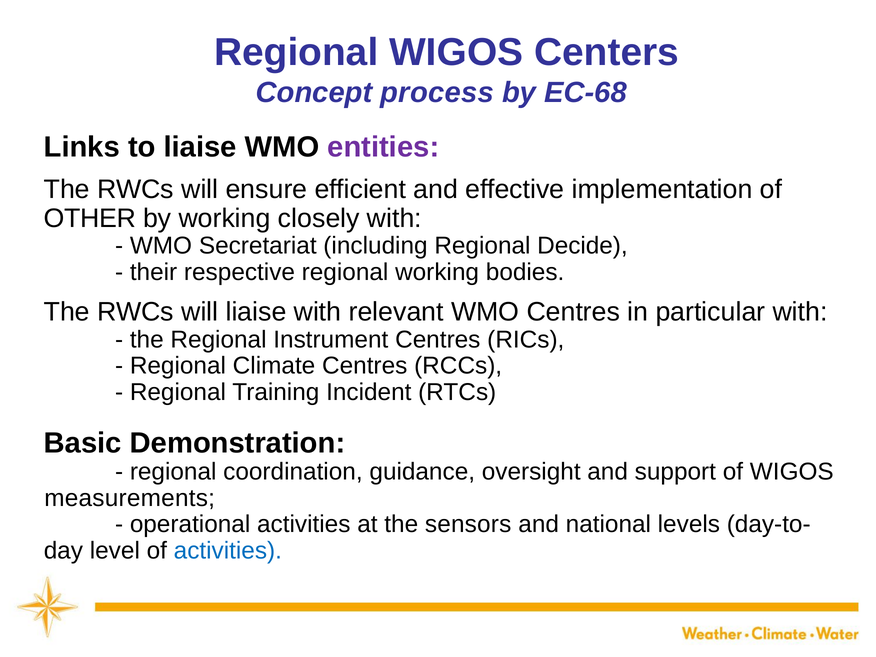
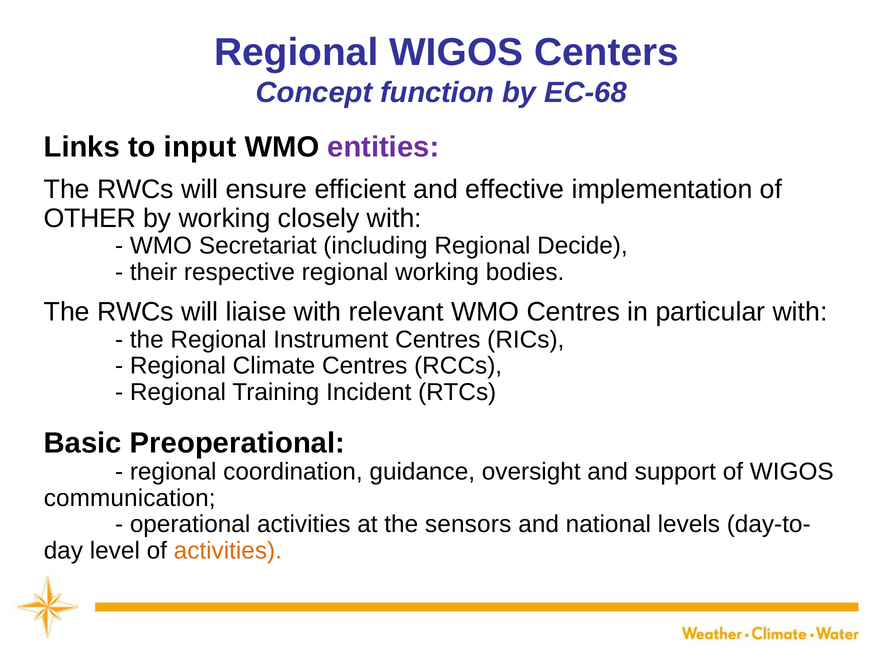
process: process -> function
to liaise: liaise -> input
Demonstration: Demonstration -> Preoperational
measurements: measurements -> communication
activities at (228, 551) colour: blue -> orange
